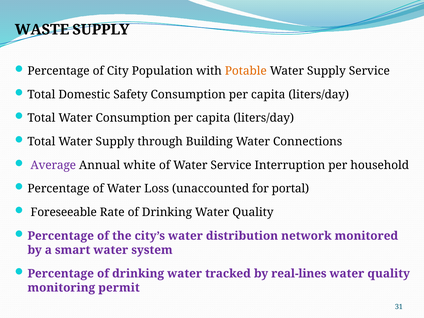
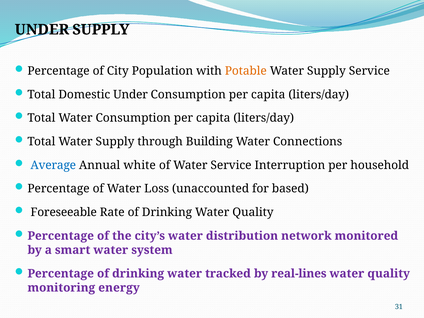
WASTE at (42, 30): WASTE -> UNDER
Domestic Safety: Safety -> Under
Average colour: purple -> blue
portal: portal -> based
permit: permit -> energy
